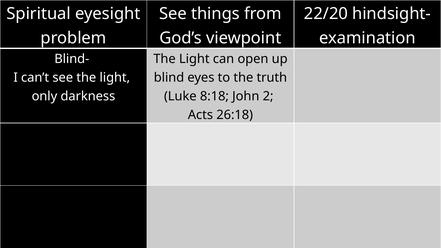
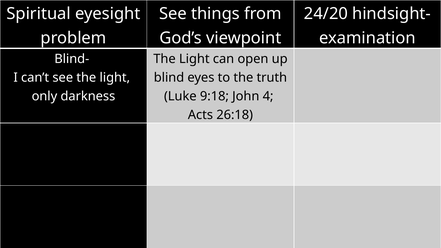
22/20: 22/20 -> 24/20
8:18: 8:18 -> 9:18
2: 2 -> 4
